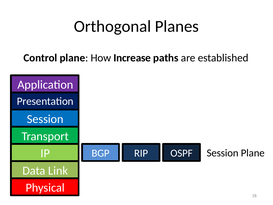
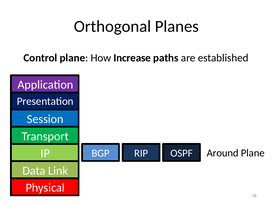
OSPF Session: Session -> Around
